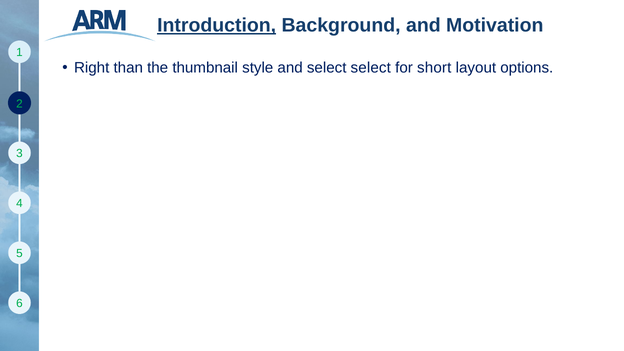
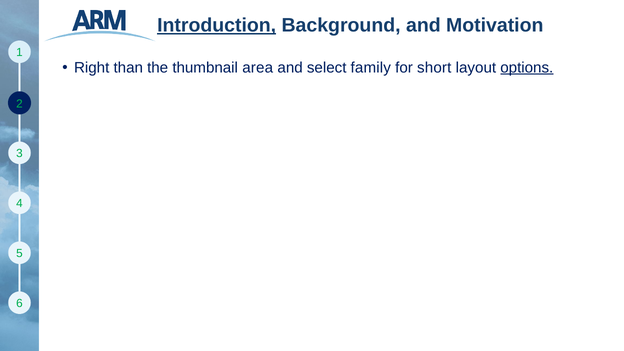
style: style -> area
select select: select -> family
options underline: none -> present
